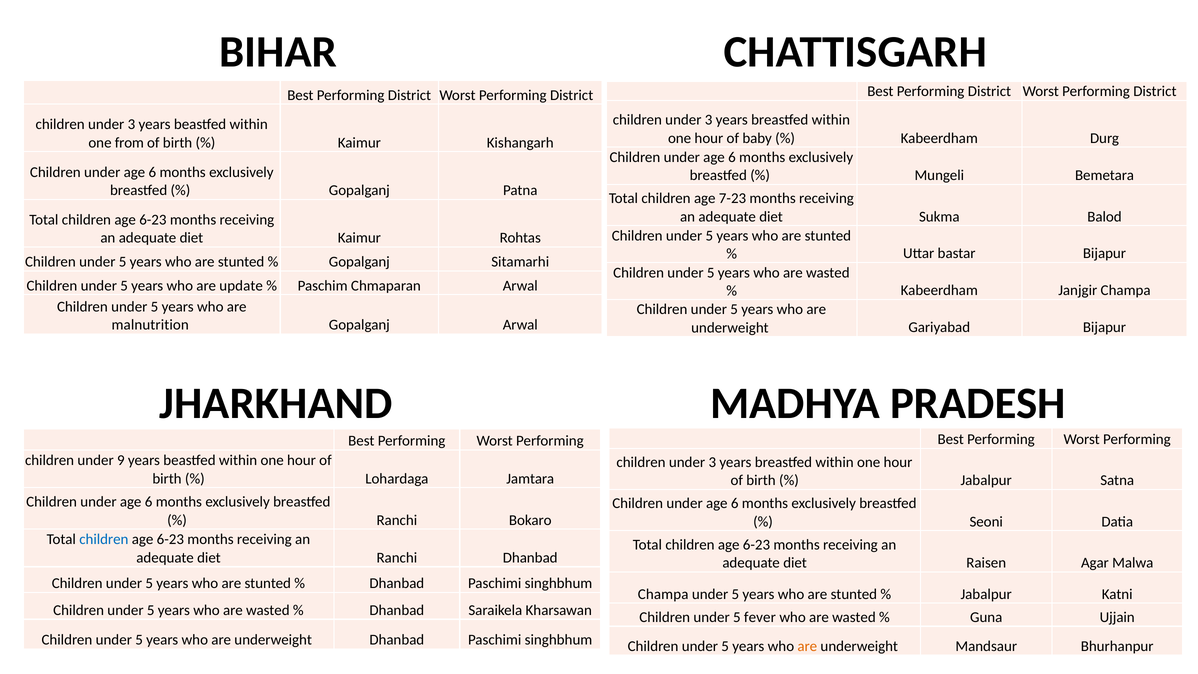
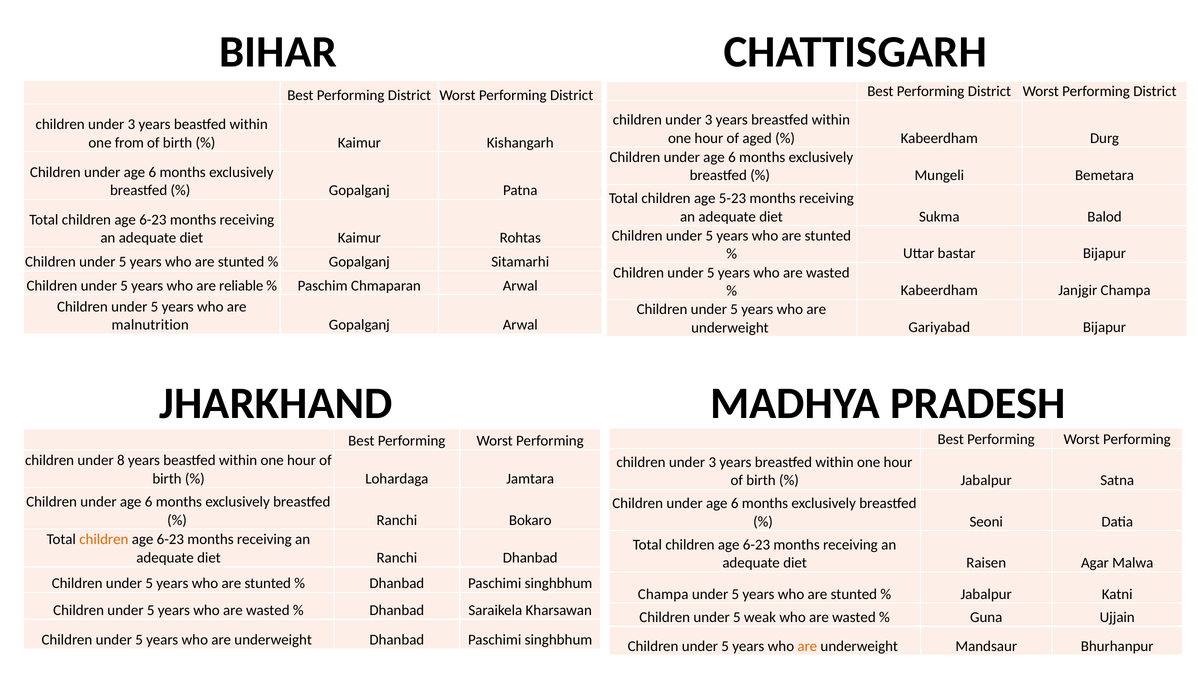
baby: baby -> aged
7-23: 7-23 -> 5-23
update: update -> reliable
9: 9 -> 8
children at (104, 539) colour: blue -> orange
fever: fever -> weak
